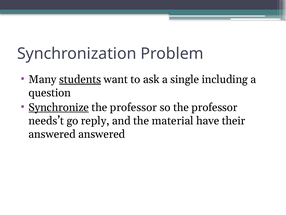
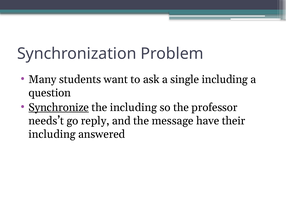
students underline: present -> none
professor at (133, 107): professor -> including
material: material -> message
answered at (52, 134): answered -> including
